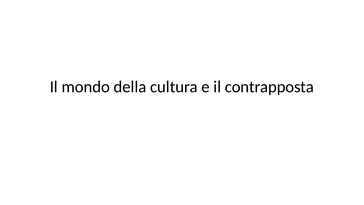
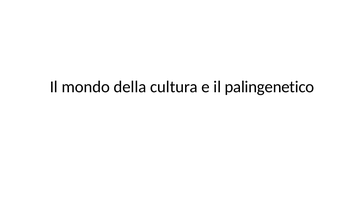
contrapposta: contrapposta -> palingenetico
